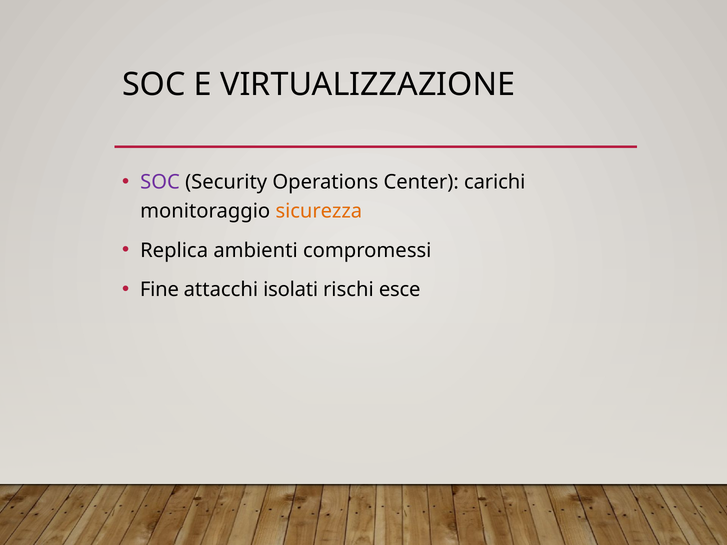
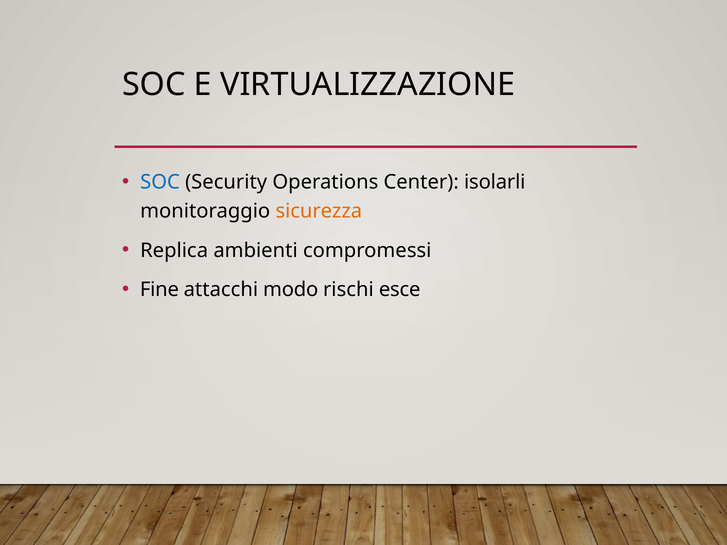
SOC at (160, 182) colour: purple -> blue
carichi: carichi -> isolarli
isolati: isolati -> modo
